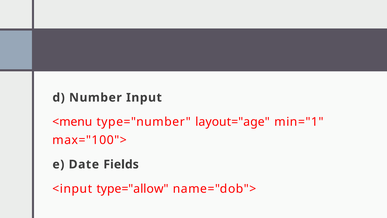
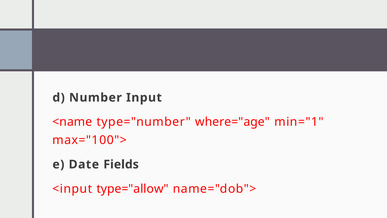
<menu: <menu -> <name
layout="age: layout="age -> where="age
